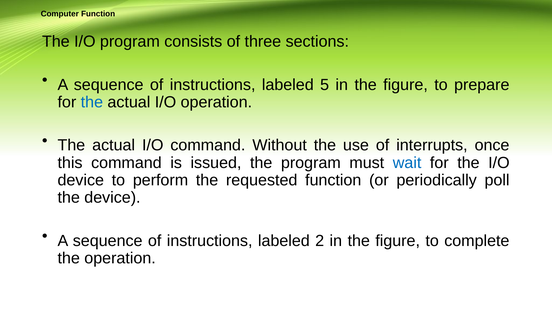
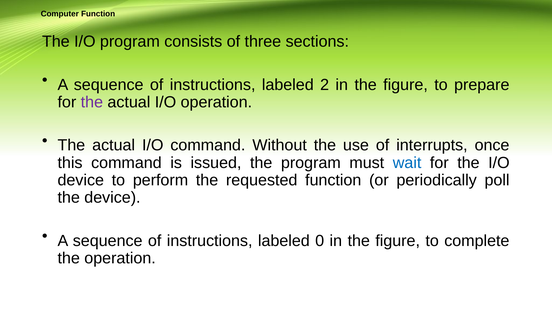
5: 5 -> 2
the at (92, 102) colour: blue -> purple
2: 2 -> 0
